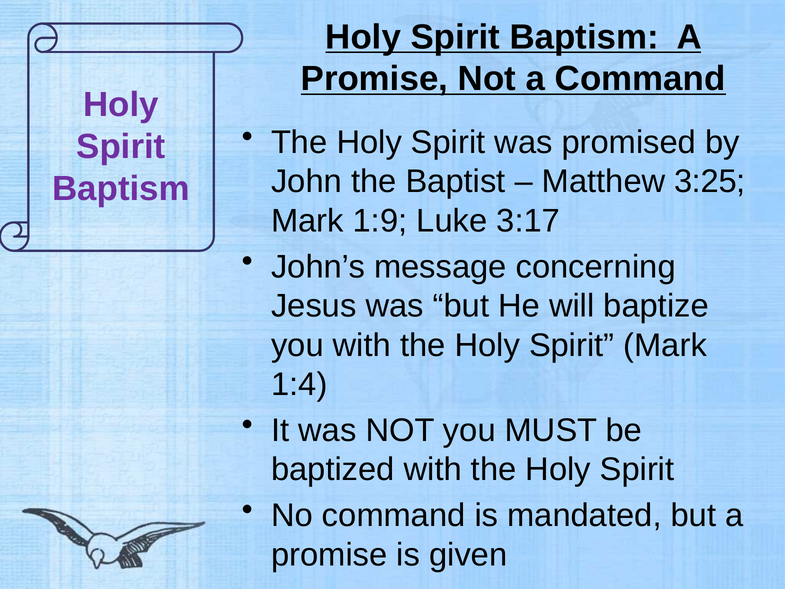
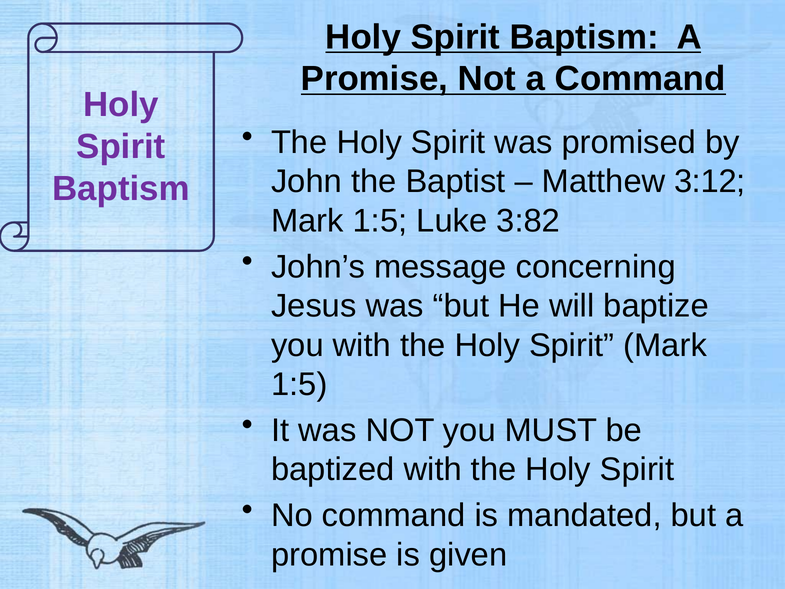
3:25: 3:25 -> 3:12
1:9 at (380, 221): 1:9 -> 1:5
3:17: 3:17 -> 3:82
1:4 at (299, 384): 1:4 -> 1:5
